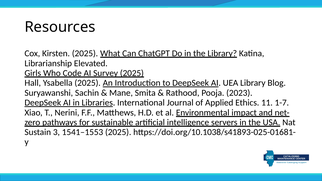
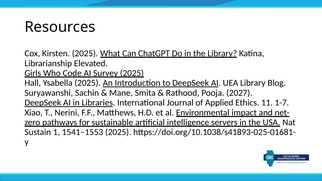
2023: 2023 -> 2027
3: 3 -> 1
